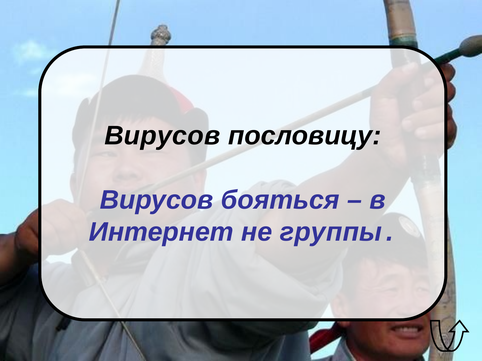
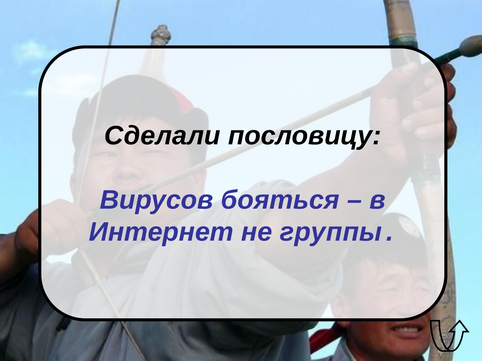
Вирусов at (162, 136): Вирусов -> Сделали
